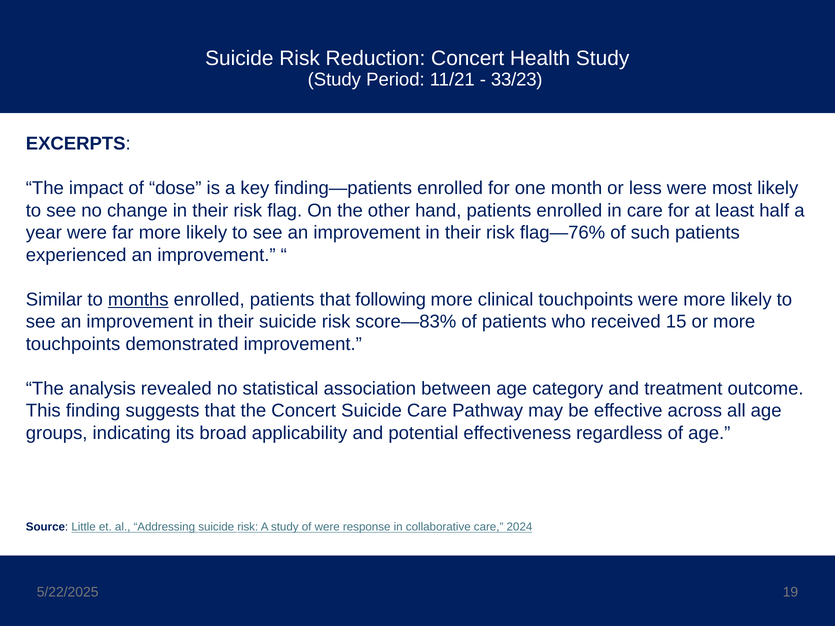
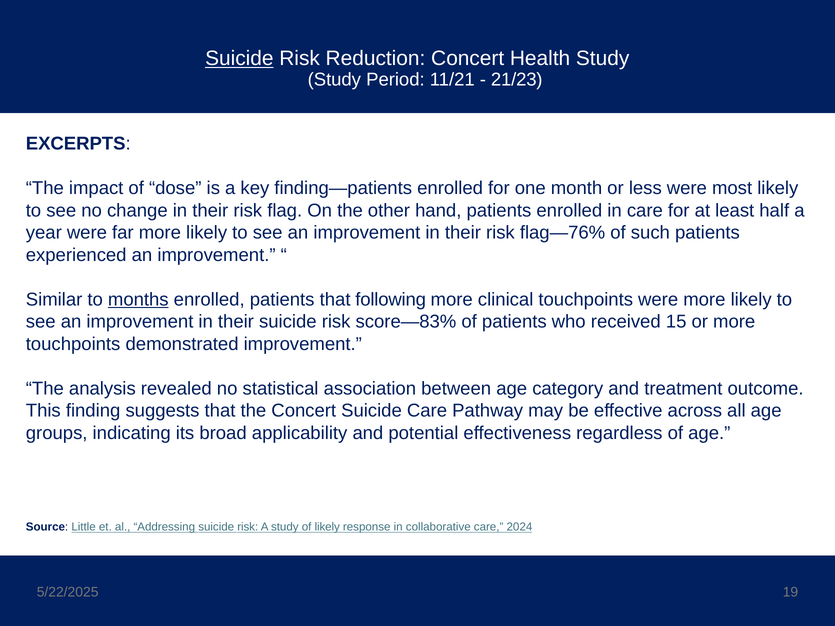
Suicide at (239, 59) underline: none -> present
33/23: 33/23 -> 21/23
of were: were -> likely
